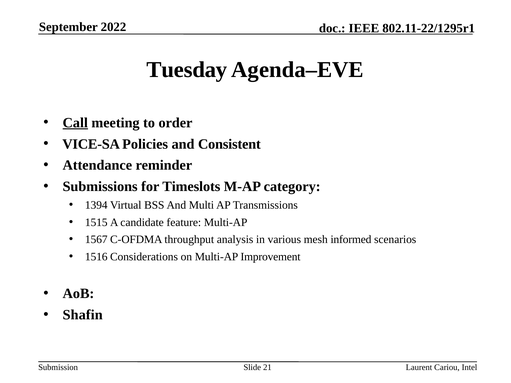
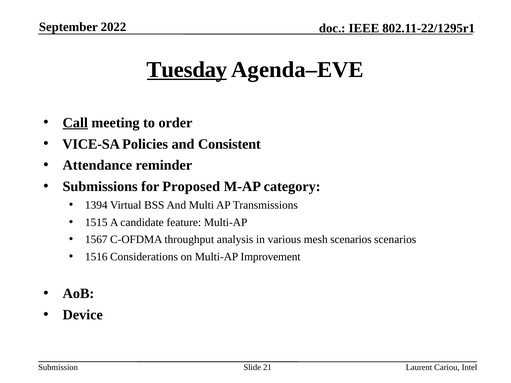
Tuesday underline: none -> present
Timeslots: Timeslots -> Proposed
mesh informed: informed -> scenarios
Shafin: Shafin -> Device
